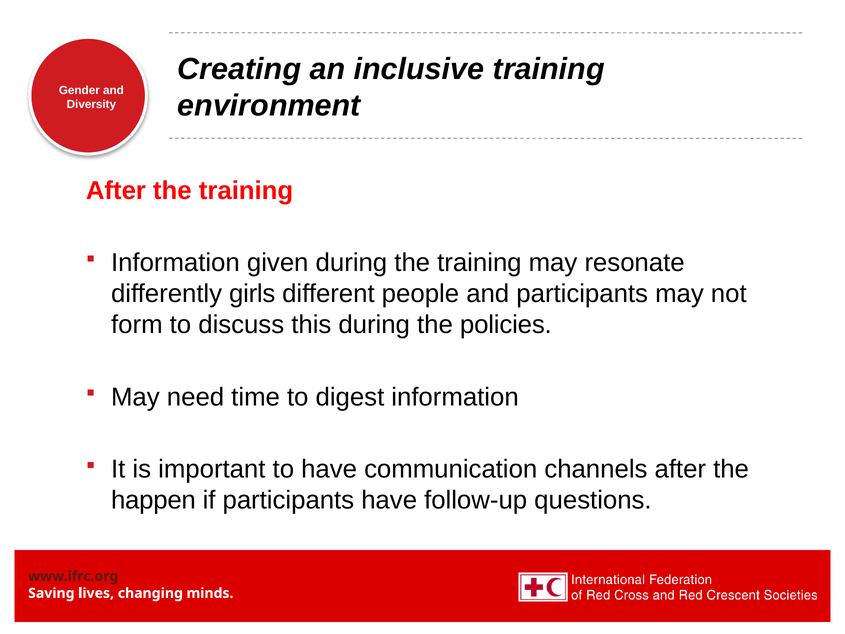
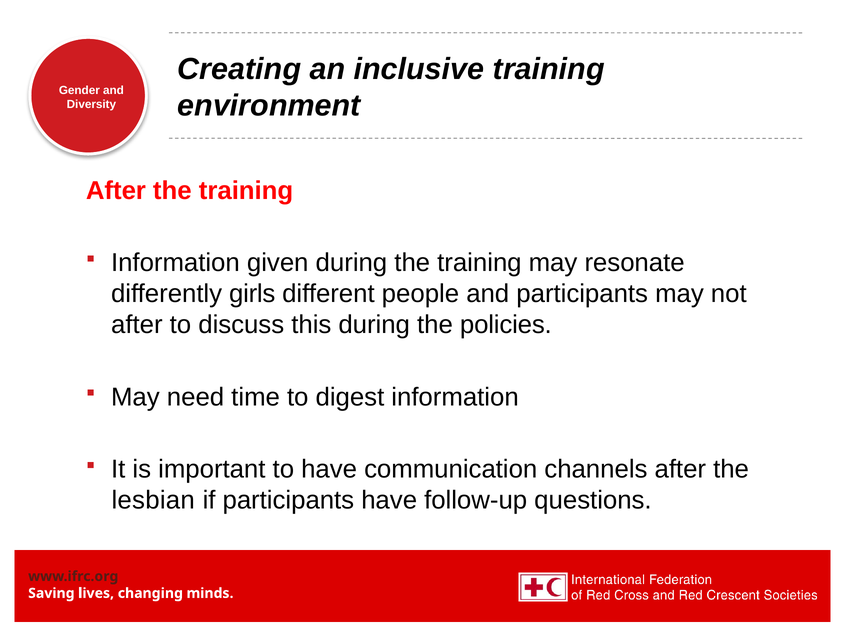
form at (137, 325): form -> after
happen: happen -> lesbian
